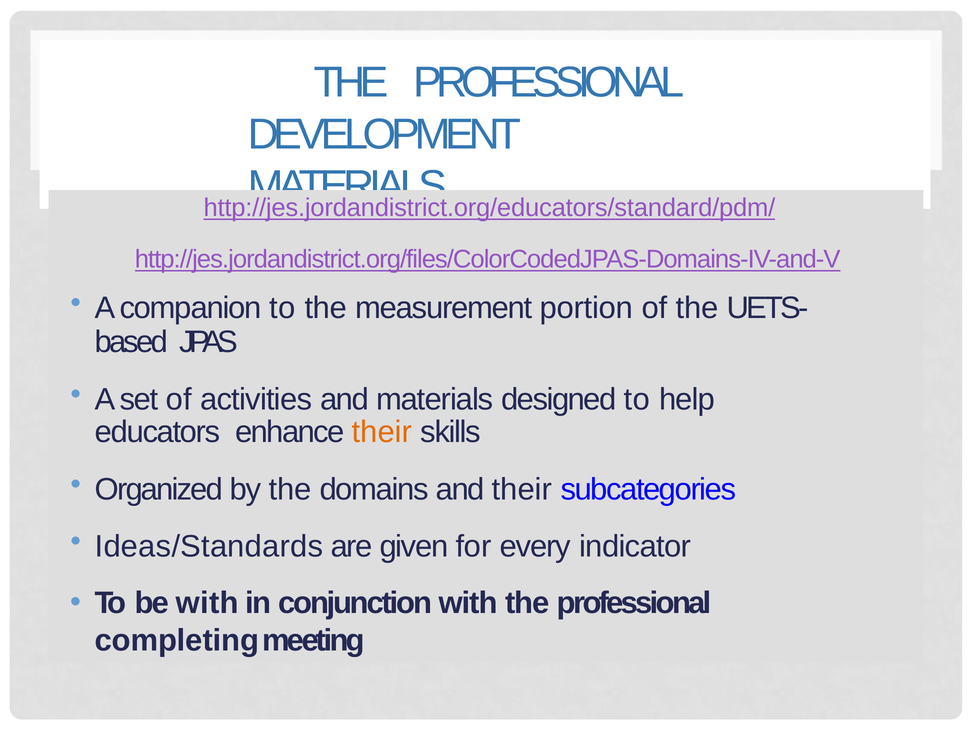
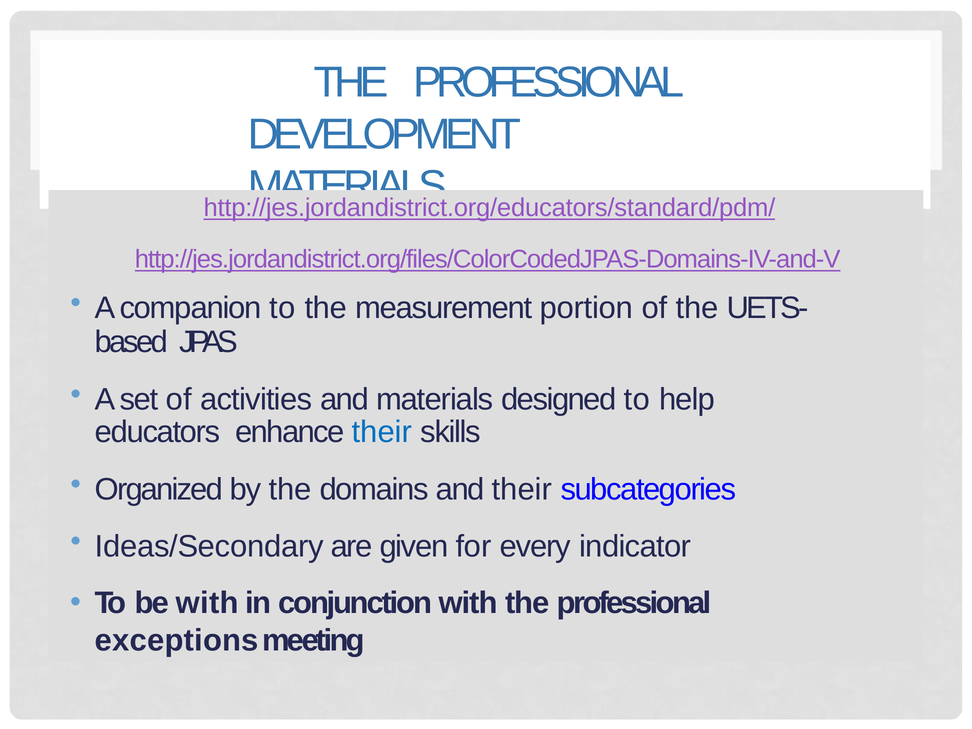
their at (382, 432) colour: orange -> blue
Ideas/Standards: Ideas/Standards -> Ideas/Secondary
completing: completing -> exceptions
